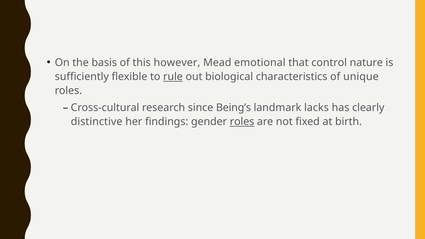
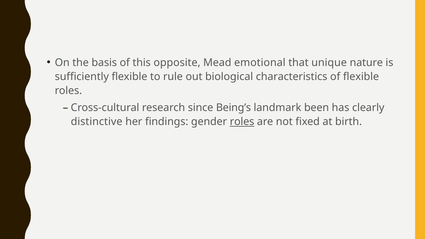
however: however -> opposite
control: control -> unique
rule underline: present -> none
of unique: unique -> flexible
lacks: lacks -> been
